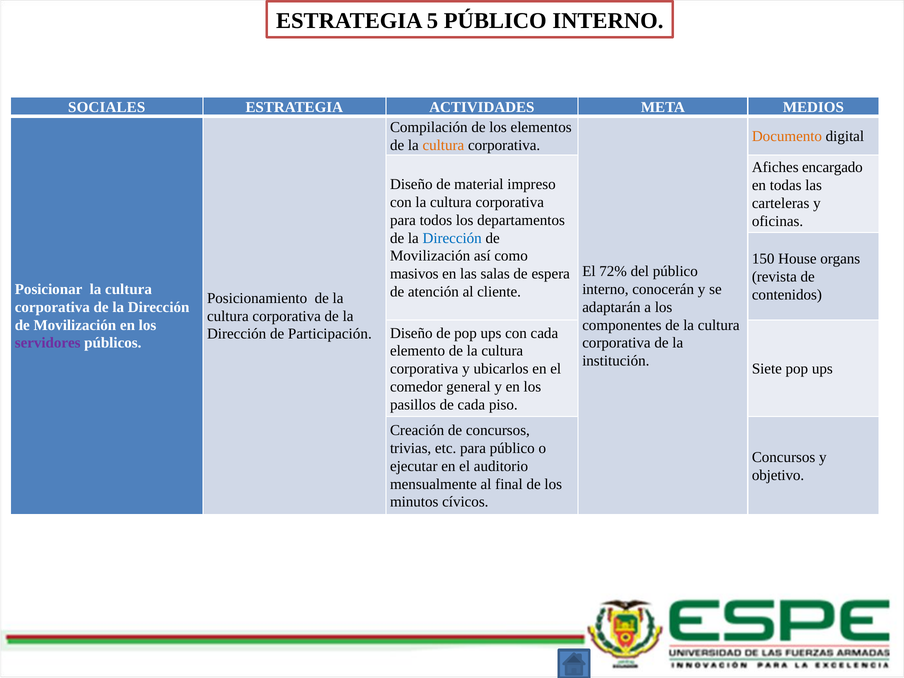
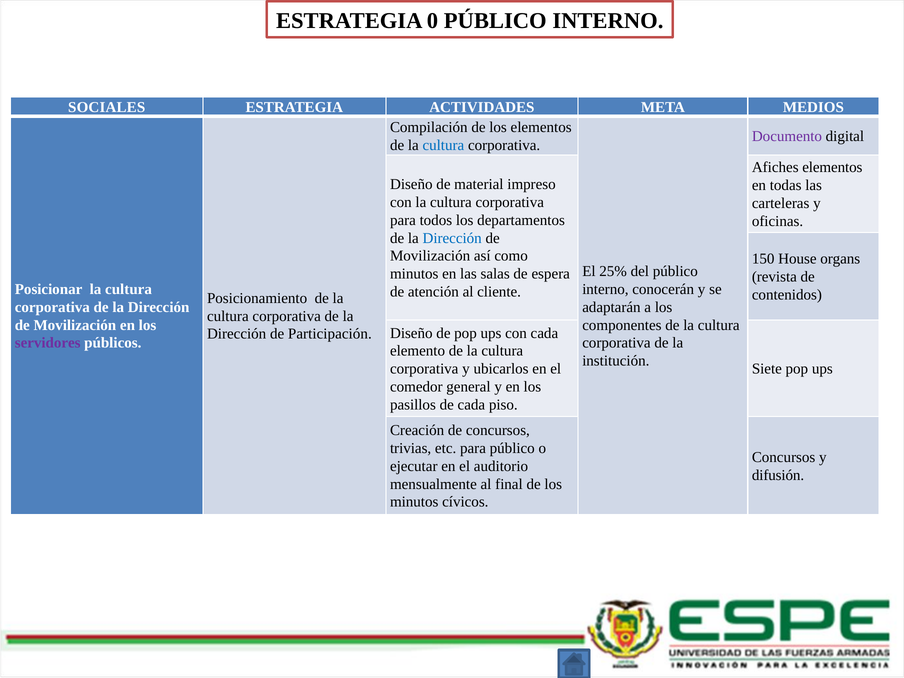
5: 5 -> 0
Documento colour: orange -> purple
cultura at (443, 145) colour: orange -> blue
Afiches encargado: encargado -> elementos
72%: 72% -> 25%
masivos at (414, 274): masivos -> minutos
objetivo: objetivo -> difusión
